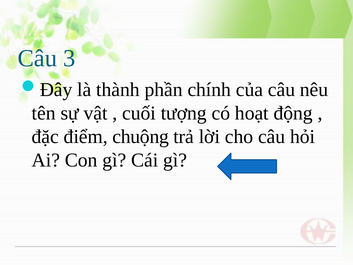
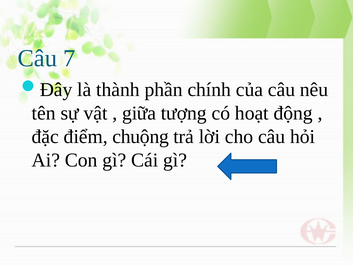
3: 3 -> 7
cuối: cuối -> giữa
